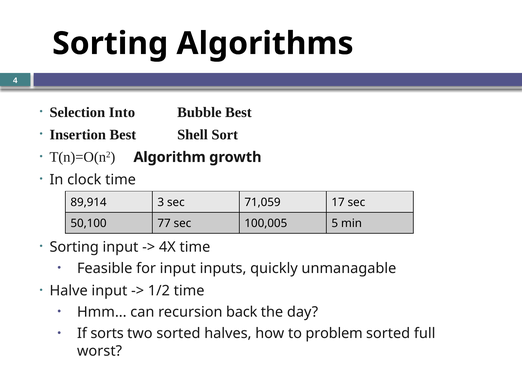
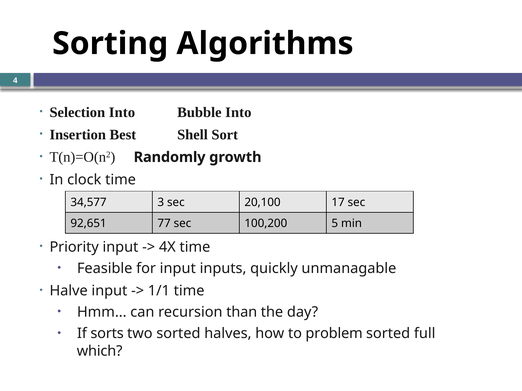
Bubble Best: Best -> Into
Algorithm: Algorithm -> Randomly
89,914: 89,914 -> 34,577
71,059: 71,059 -> 20,100
50,100: 50,100 -> 92,651
100,005: 100,005 -> 100,200
Sorting at (74, 247): Sorting -> Priority
1/2: 1/2 -> 1/1
back: back -> than
worst: worst -> which
